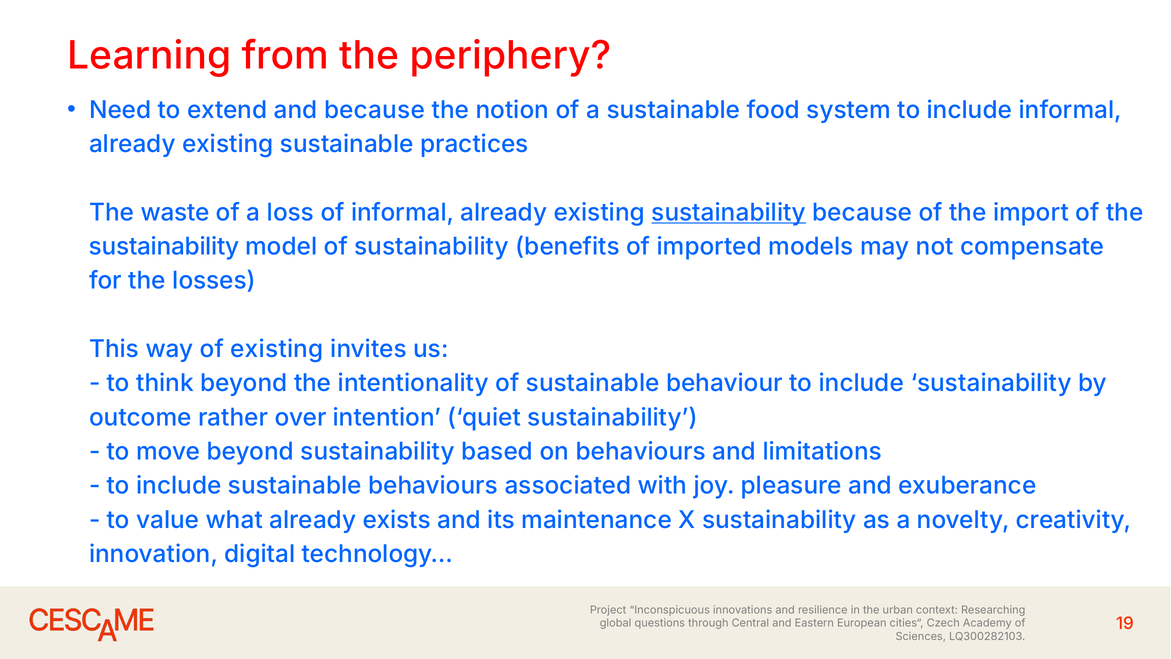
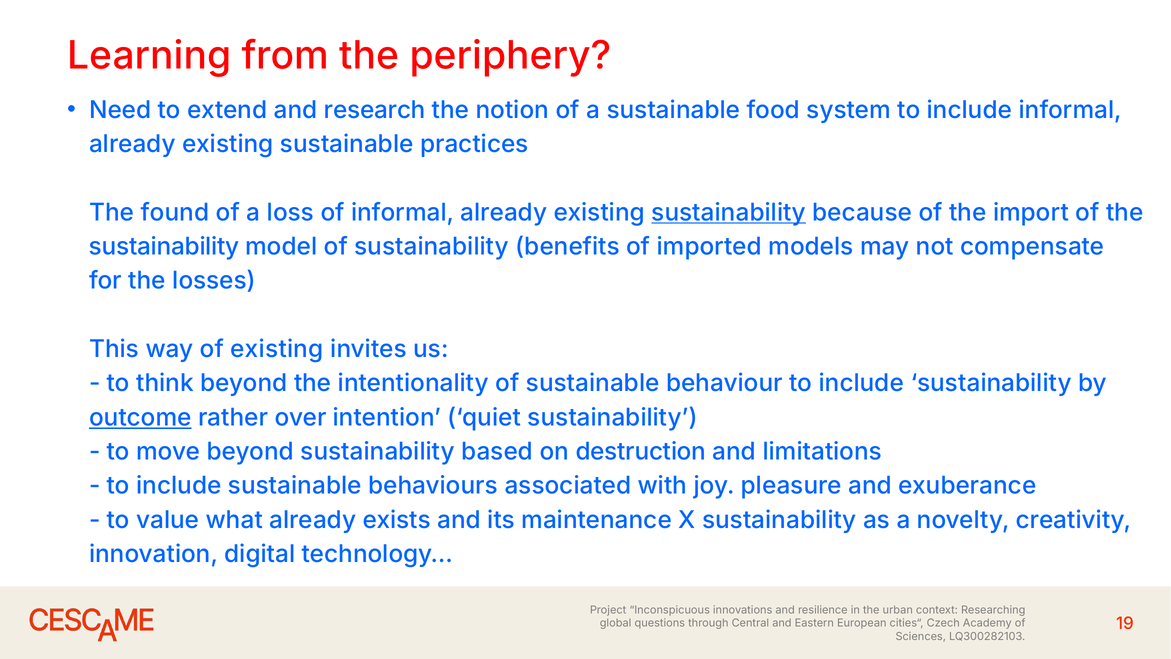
and because: because -> research
waste: waste -> found
outcome underline: none -> present
on behaviours: behaviours -> destruction
